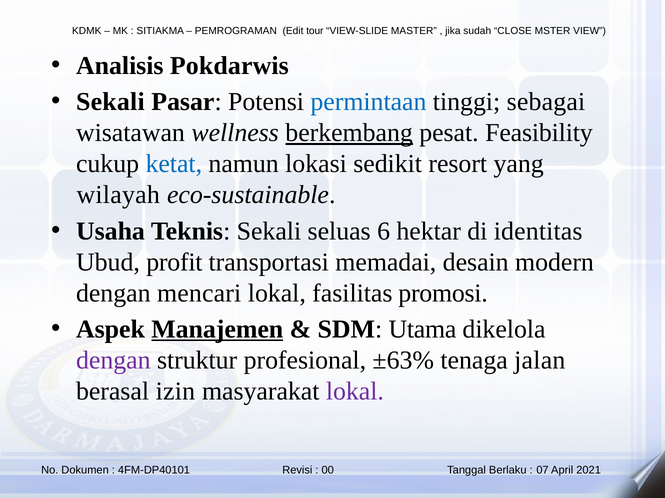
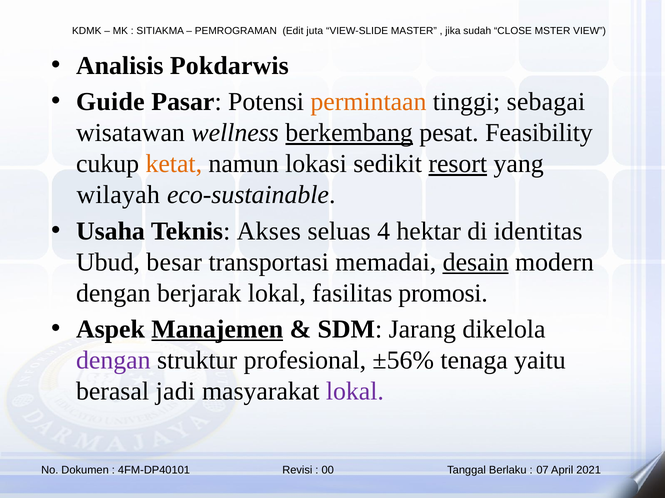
tour: tour -> juta
Sekali at (110, 102): Sekali -> Guide
permintaan colour: blue -> orange
ketat colour: blue -> orange
resort underline: none -> present
Teknis Sekali: Sekali -> Akses
6: 6 -> 4
profit: profit -> besar
desain underline: none -> present
mencari: mencari -> berjarak
Utama: Utama -> Jarang
±63%: ±63% -> ±56%
jalan: jalan -> yaitu
izin: izin -> jadi
